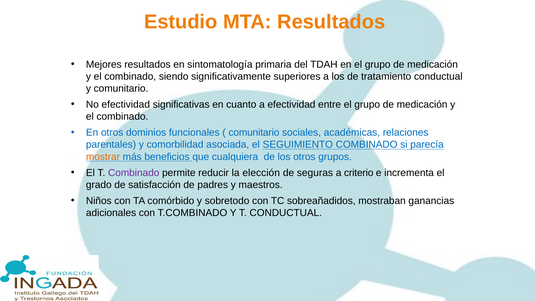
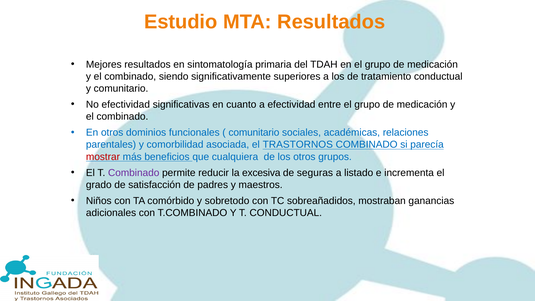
SEGUIMIENTO: SEGUIMIENTO -> TRASTORNOS
mostrar colour: orange -> red
elección: elección -> excesiva
criterio: criterio -> listado
